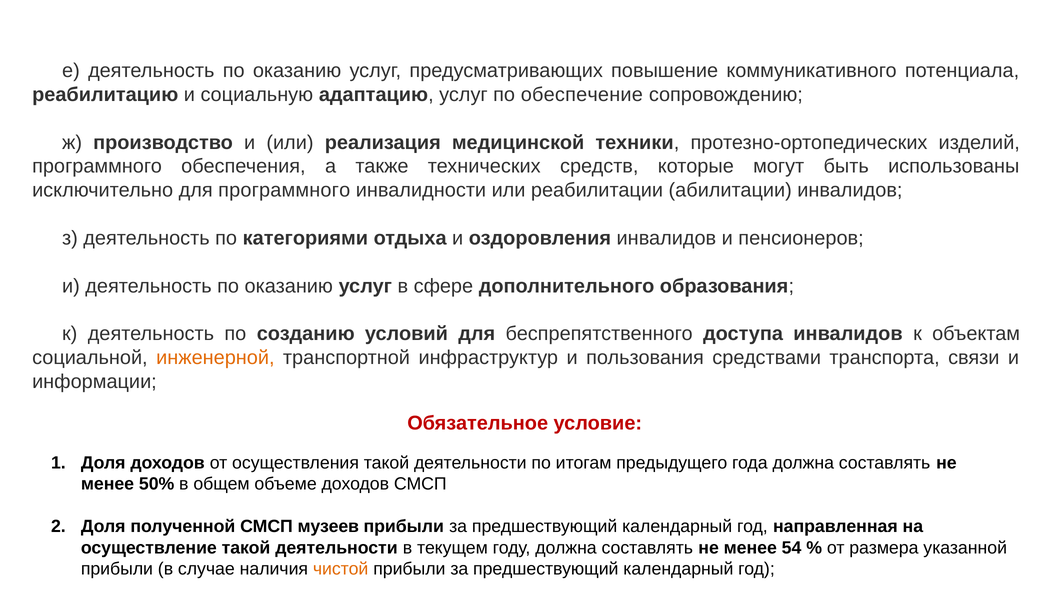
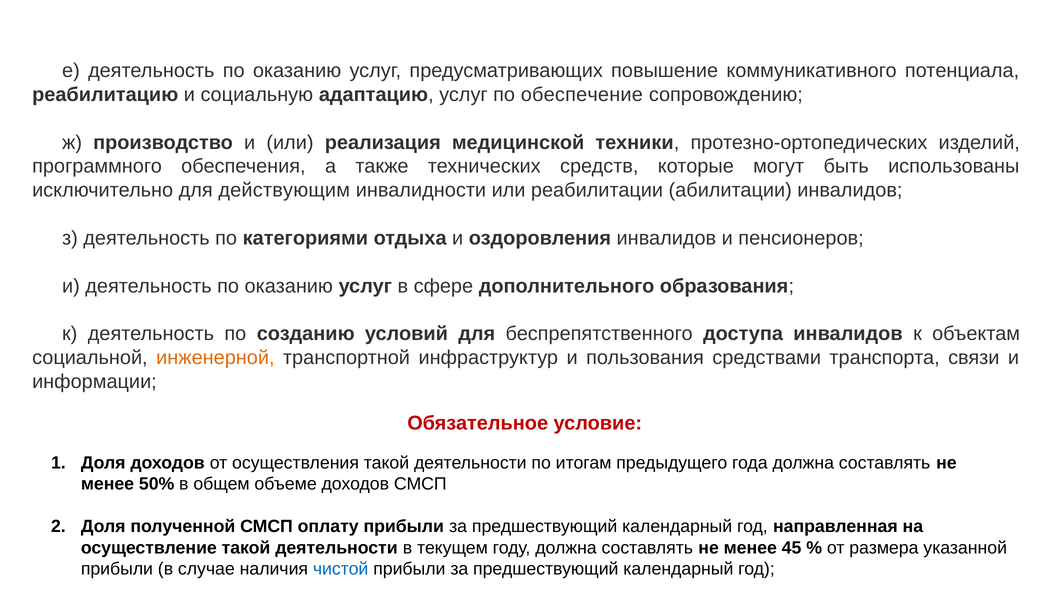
для программного: программного -> действующим
музеев: музеев -> оплату
54: 54 -> 45
чистой colour: orange -> blue
